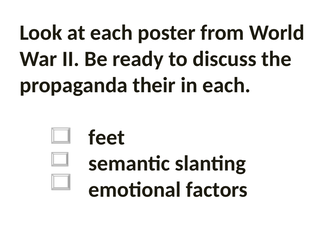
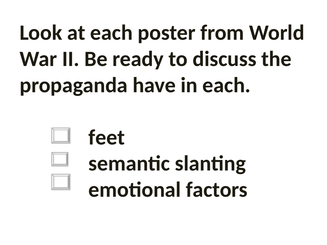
their: their -> have
